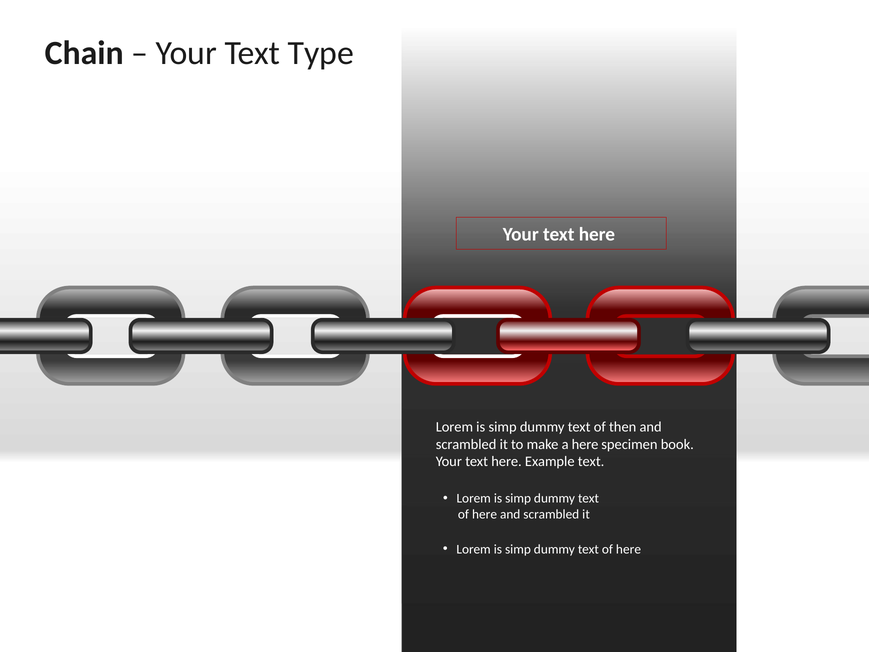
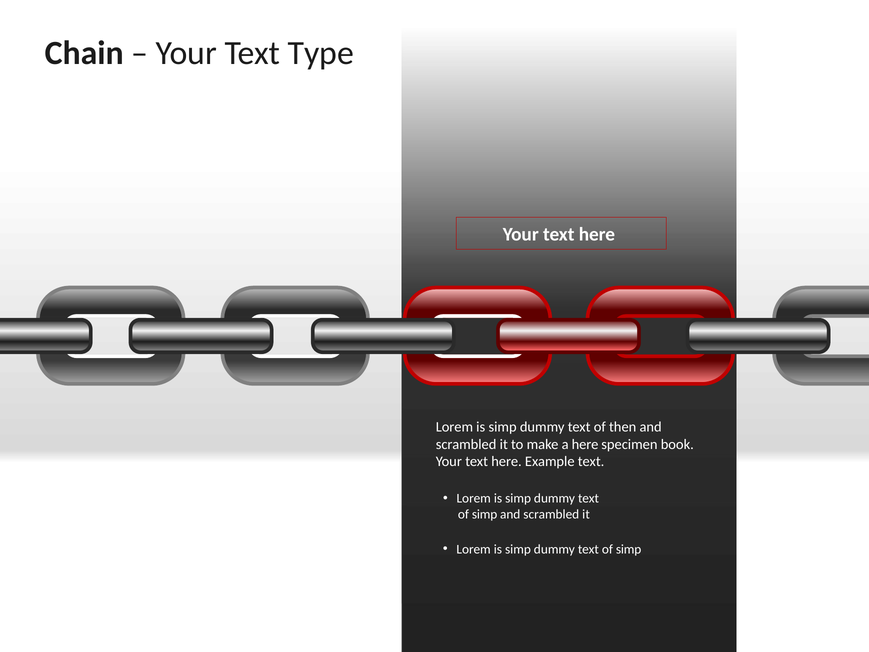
here at (484, 514): here -> simp
here at (628, 549): here -> simp
